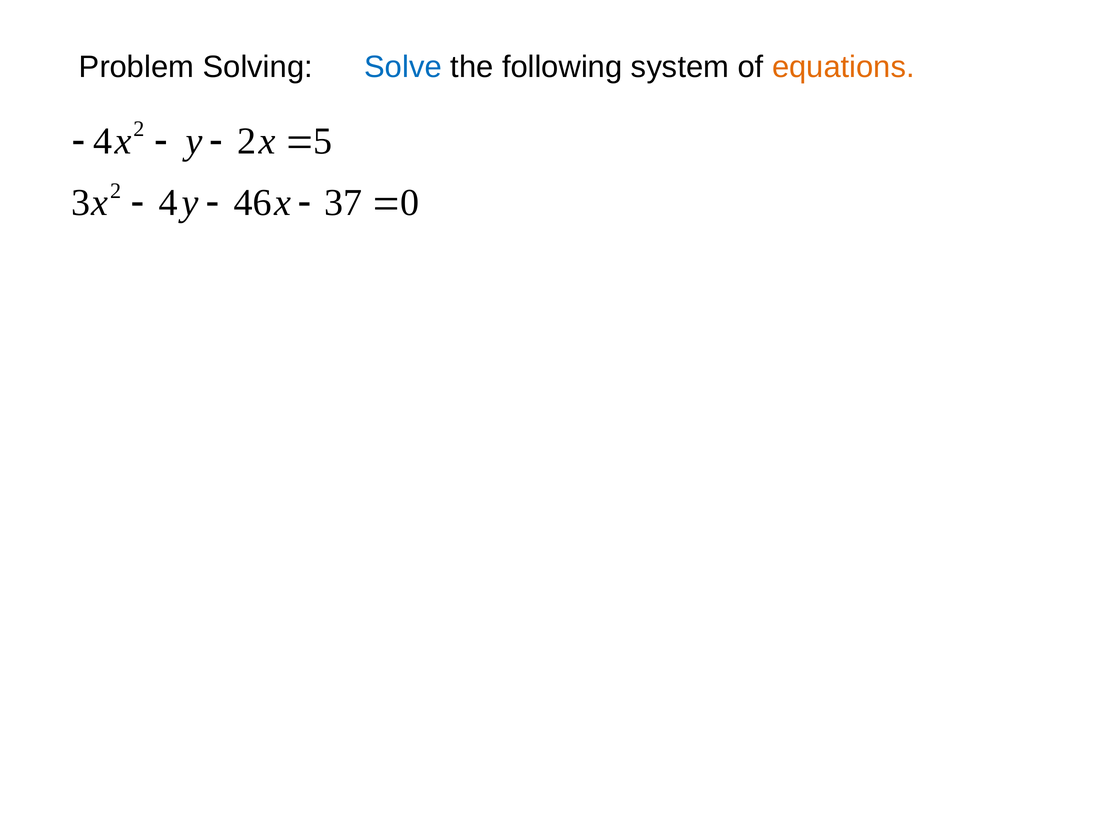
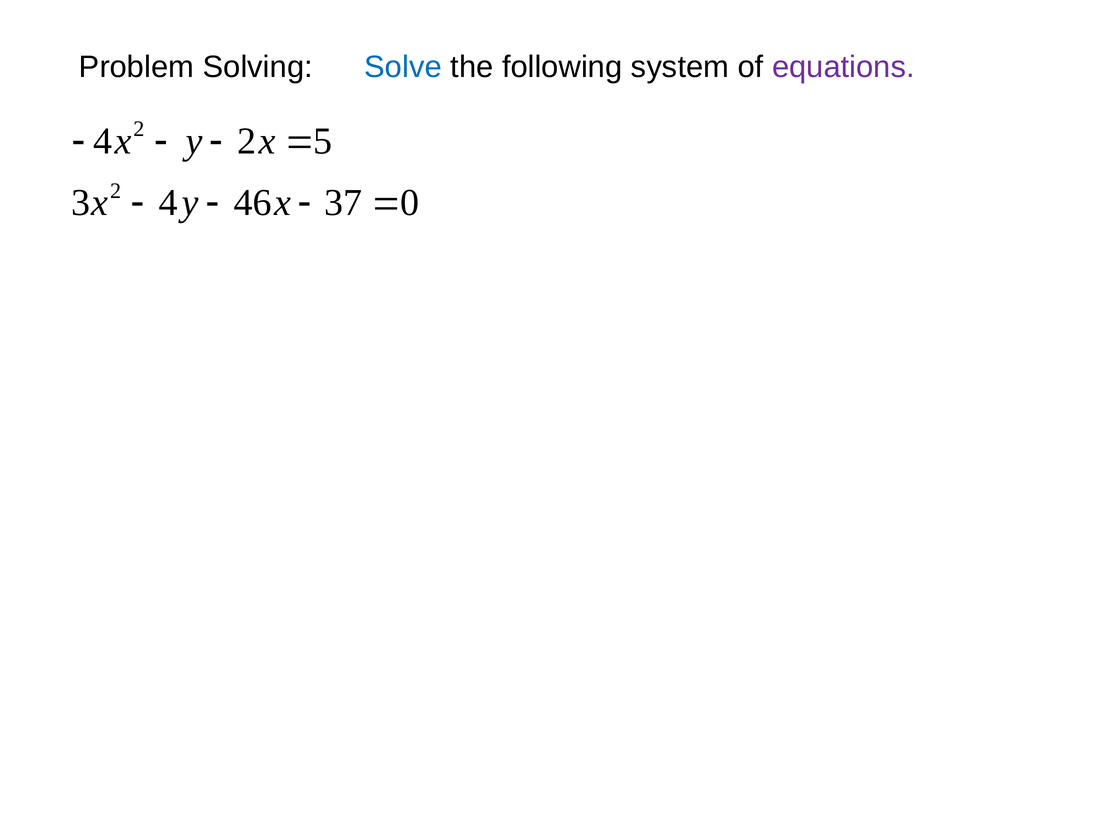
equations colour: orange -> purple
